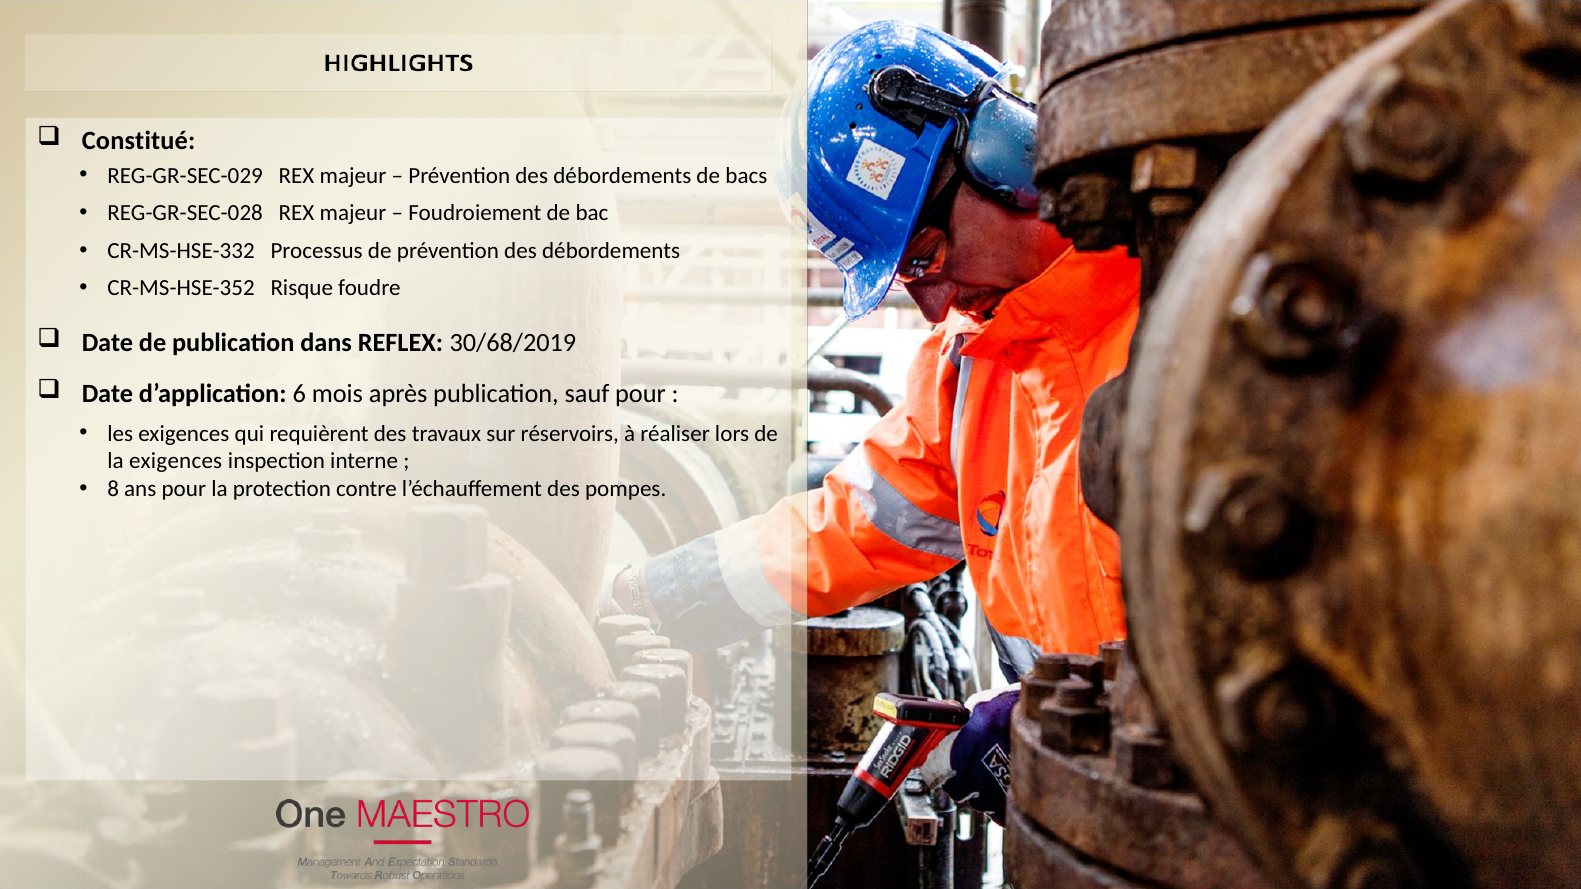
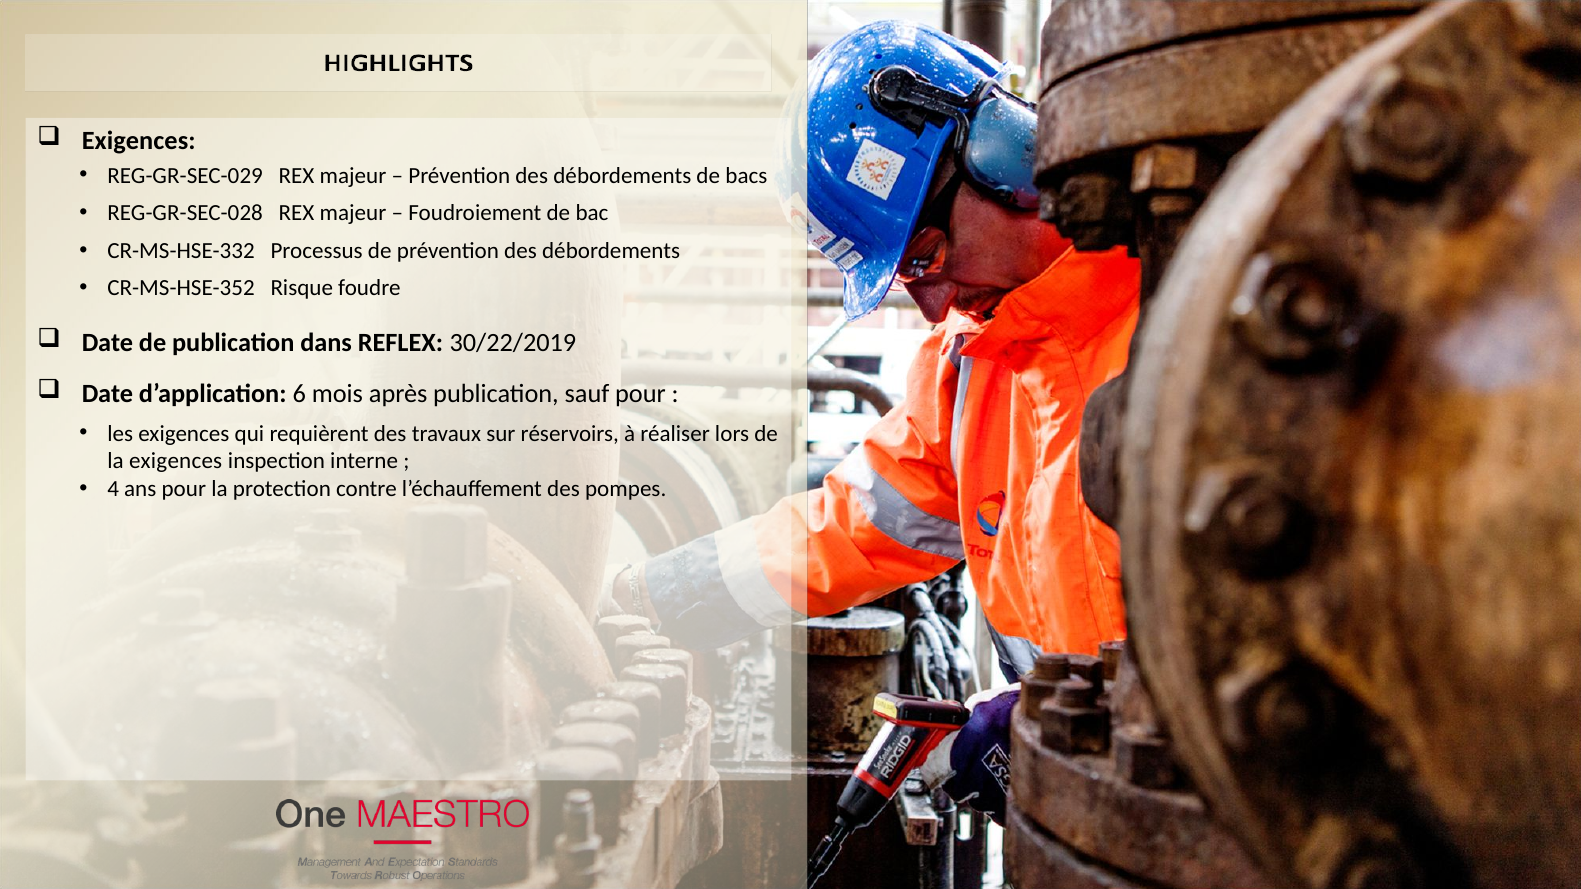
Constitué at (139, 141): Constitué -> Exigences
30/68/2019: 30/68/2019 -> 30/22/2019
8: 8 -> 4
